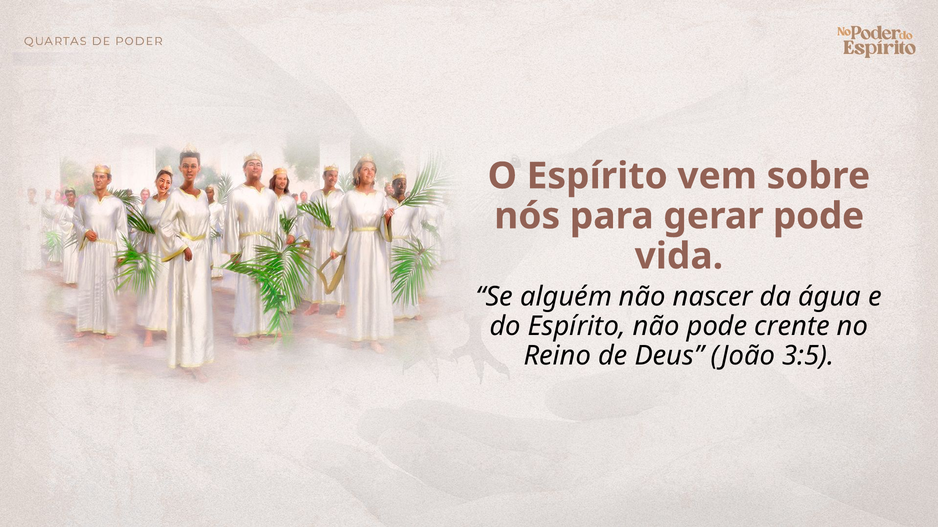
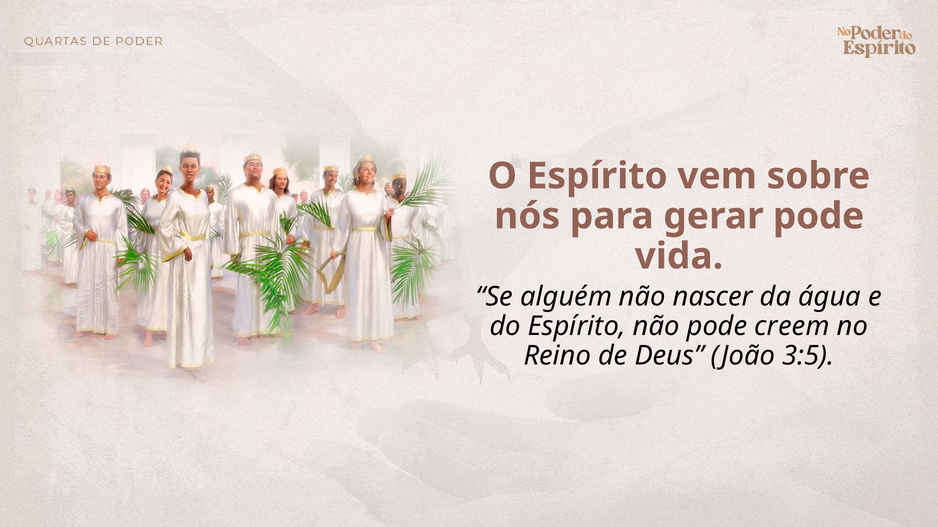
crente: crente -> creem
